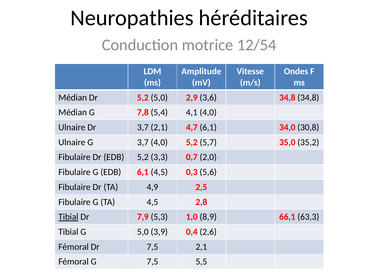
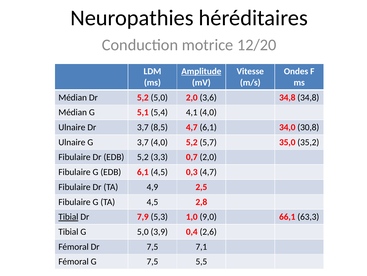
12/54: 12/54 -> 12/20
Amplitude underline: none -> present
5,0 2,9: 2,9 -> 2,0
7,8: 7,8 -> 5,1
3,7 2,1: 2,1 -> 8,5
0,3 5,6: 5,6 -> 4,7
8,9: 8,9 -> 9,0
7,5 2,1: 2,1 -> 7,1
